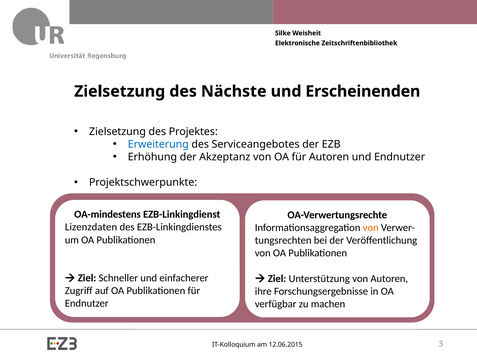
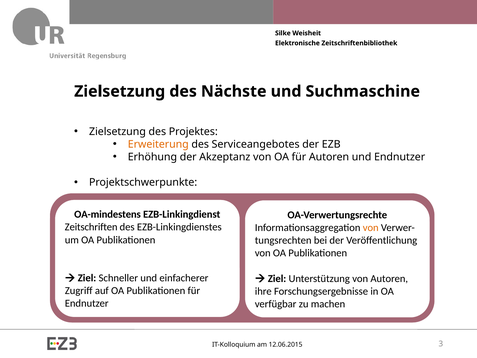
Erscheinenden: Erscheinenden -> Suchmaschine
Erweiterung colour: blue -> orange
Lizenzdaten: Lizenzdaten -> Zeitschriften
